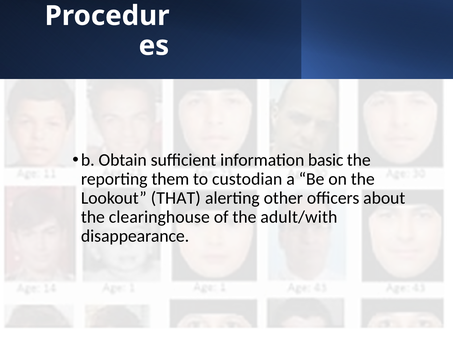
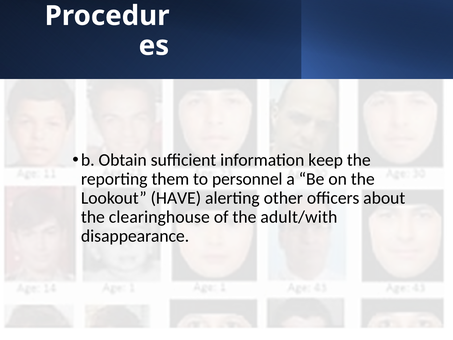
basic: basic -> keep
custodian: custodian -> personnel
THAT: THAT -> HAVE
